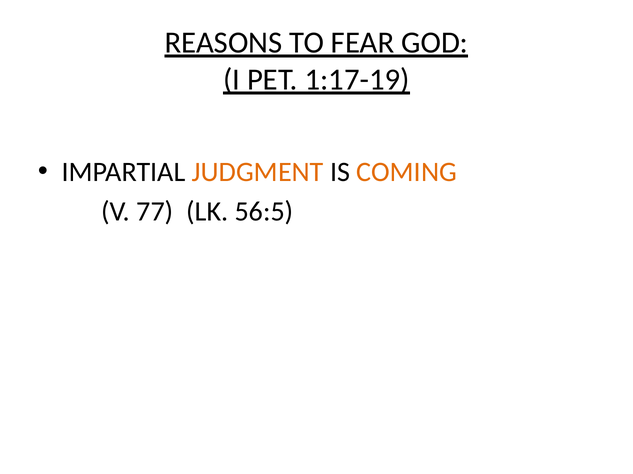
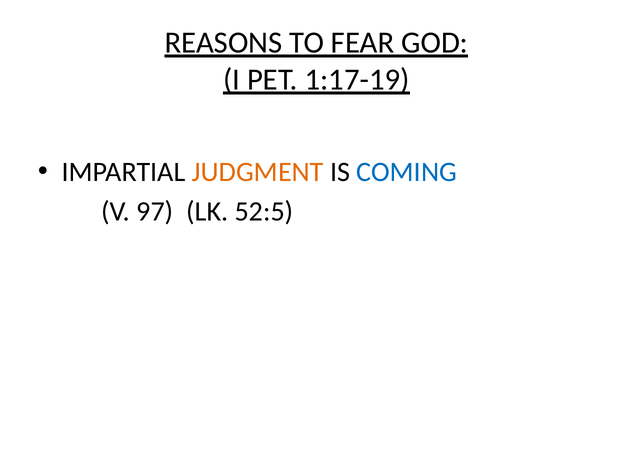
COMING colour: orange -> blue
77: 77 -> 97
56:5: 56:5 -> 52:5
